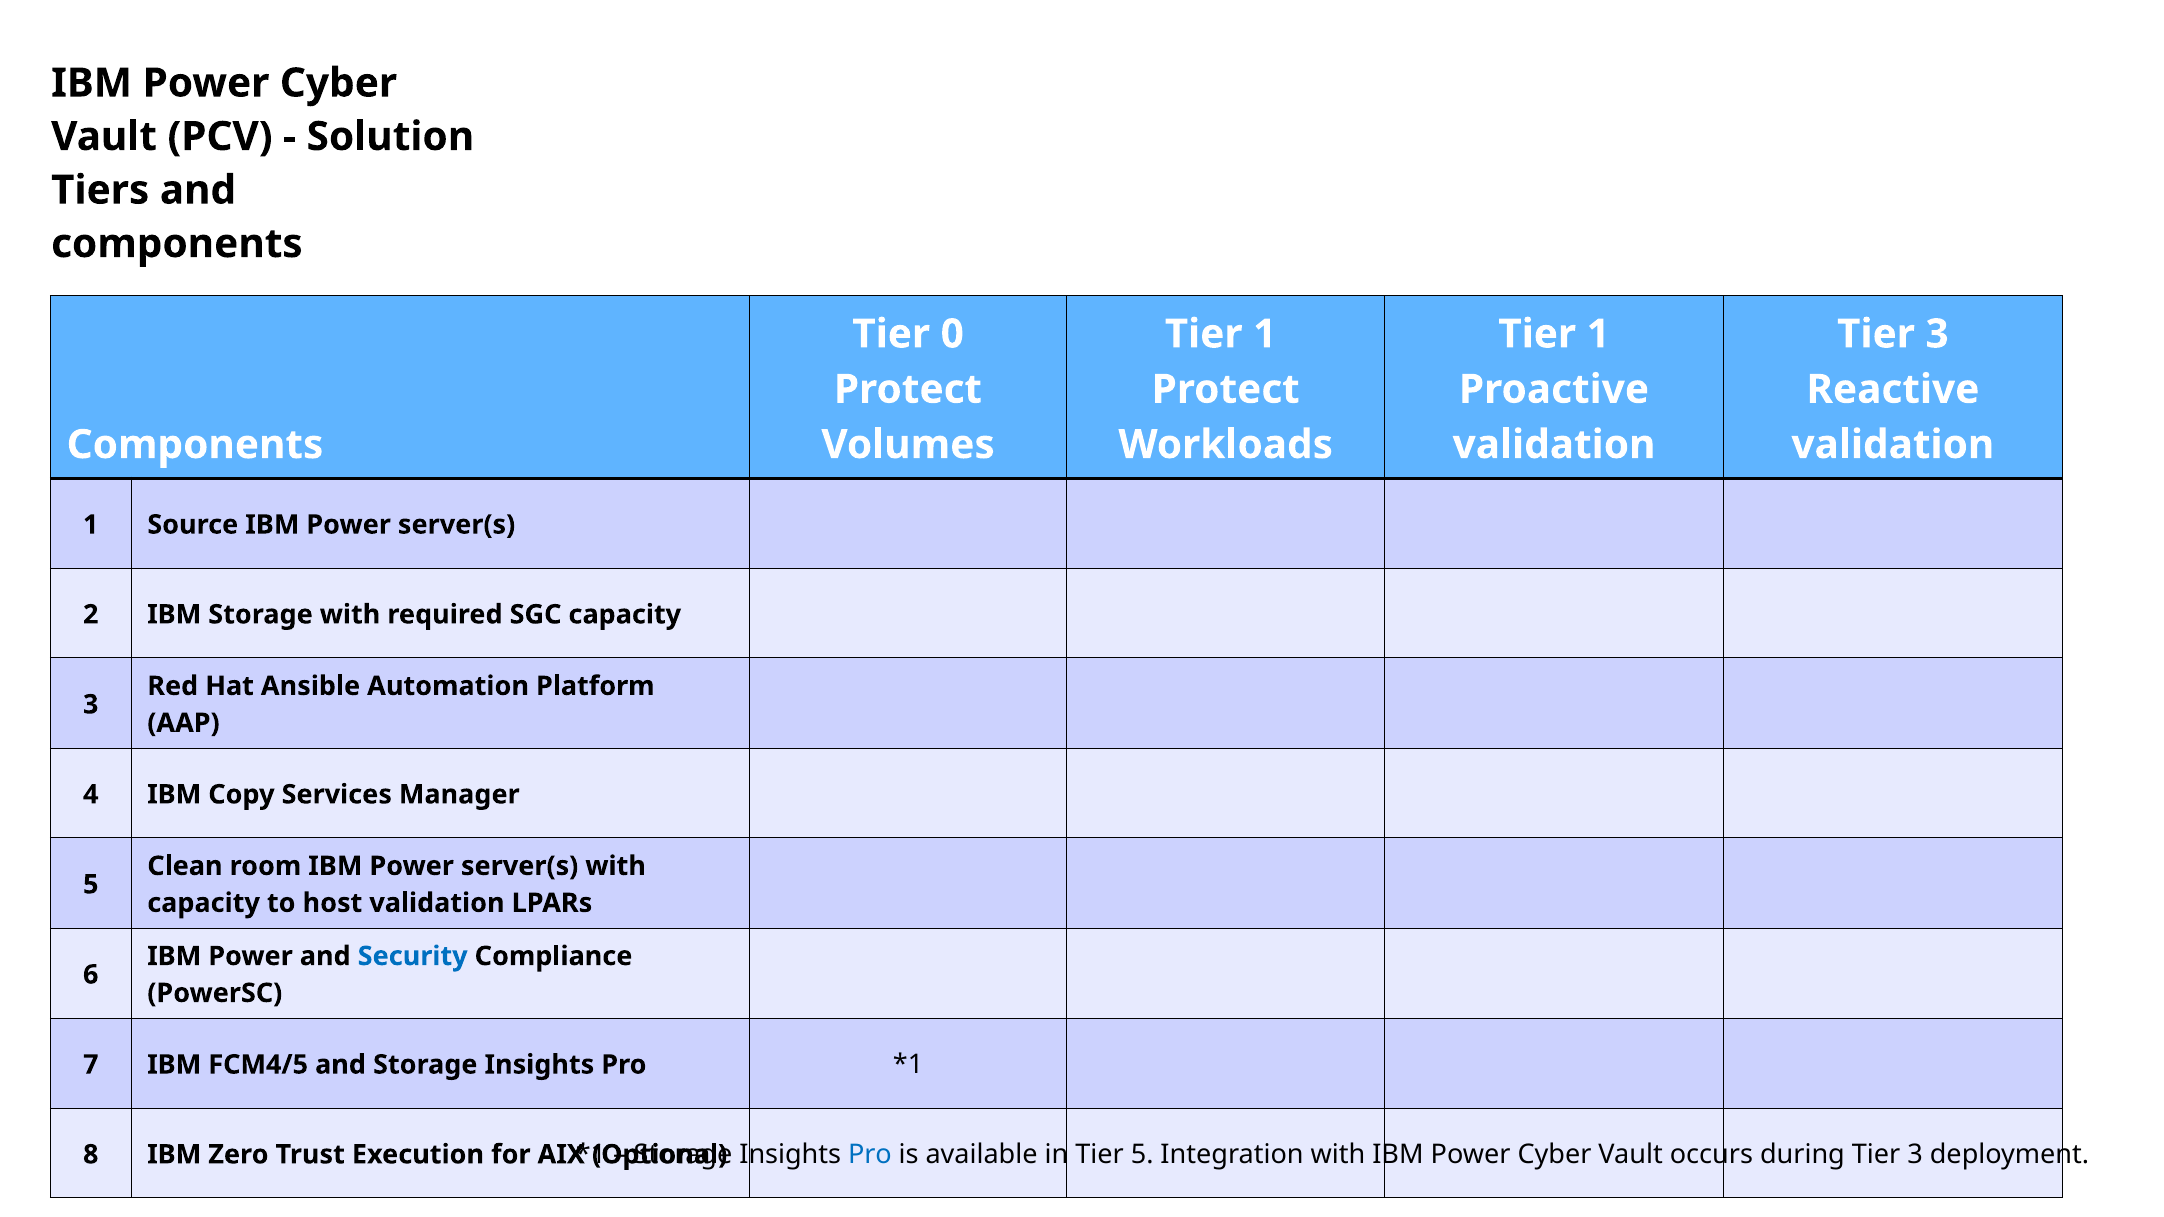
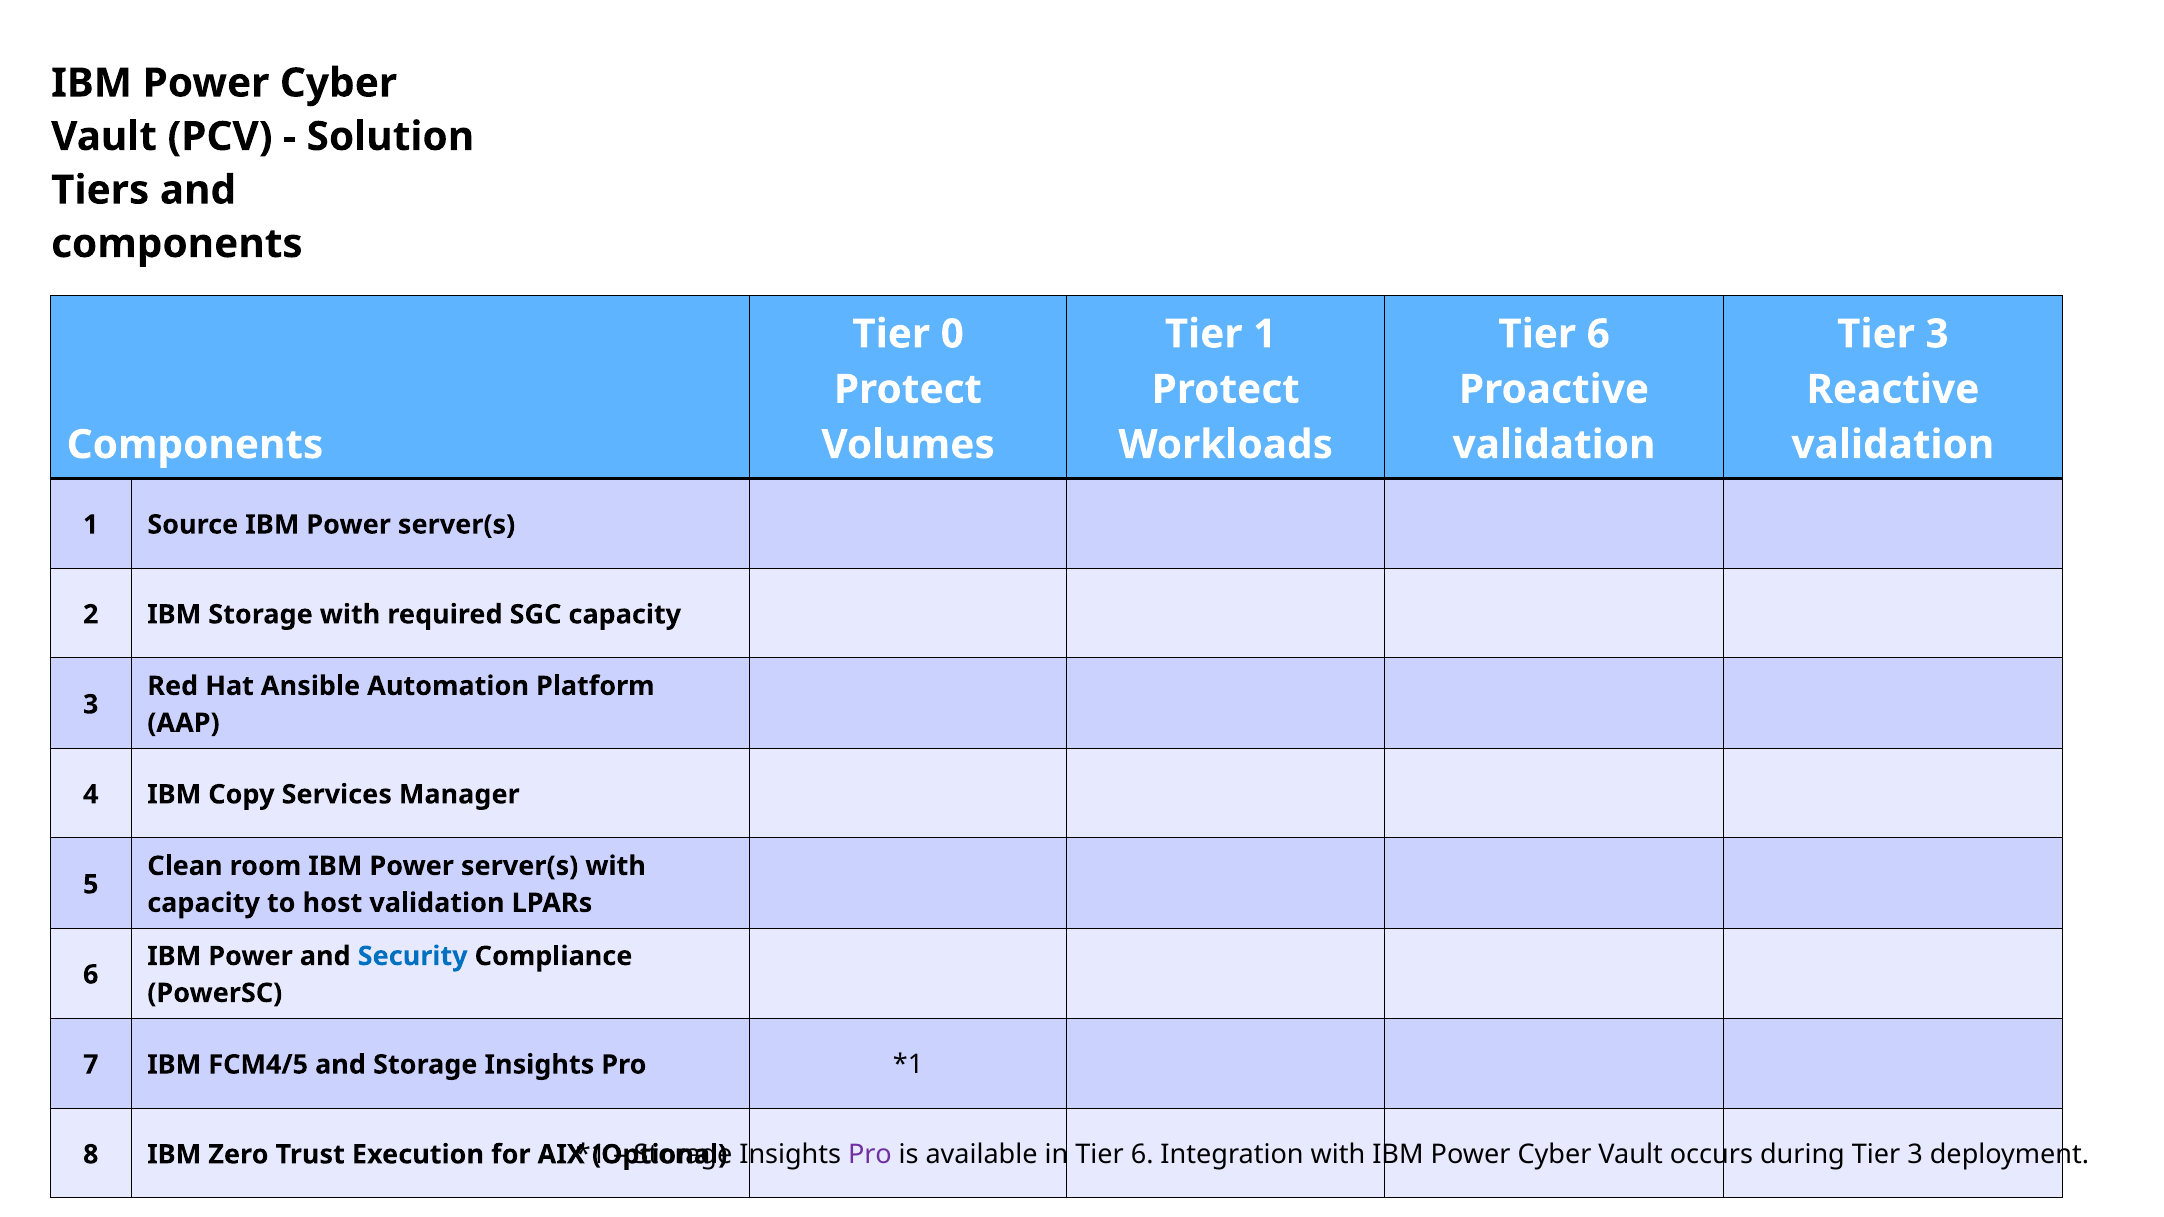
1 at (1598, 334): 1 -> 6
Pro at (870, 1154) colour: blue -> purple
in Tier 5: 5 -> 6
